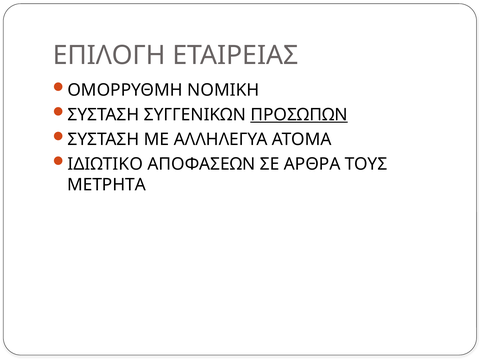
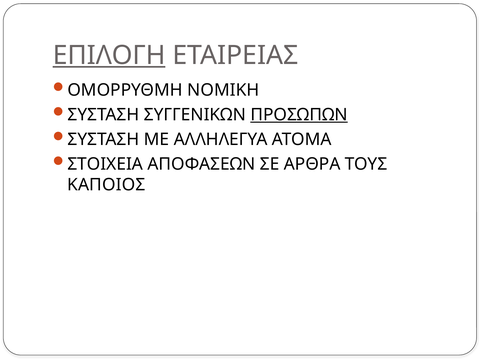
ΕΠΙΛΟΓΗ underline: none -> present
ΙΔΙΩΤΙΚΟ: ΙΔΙΩΤΙΚΟ -> ΣΤΟΙΧΕΙΑ
ΜΕΤΡΗΤΑ: ΜΕΤΡΗΤΑ -> ΚΑΠΟΙΟΣ
